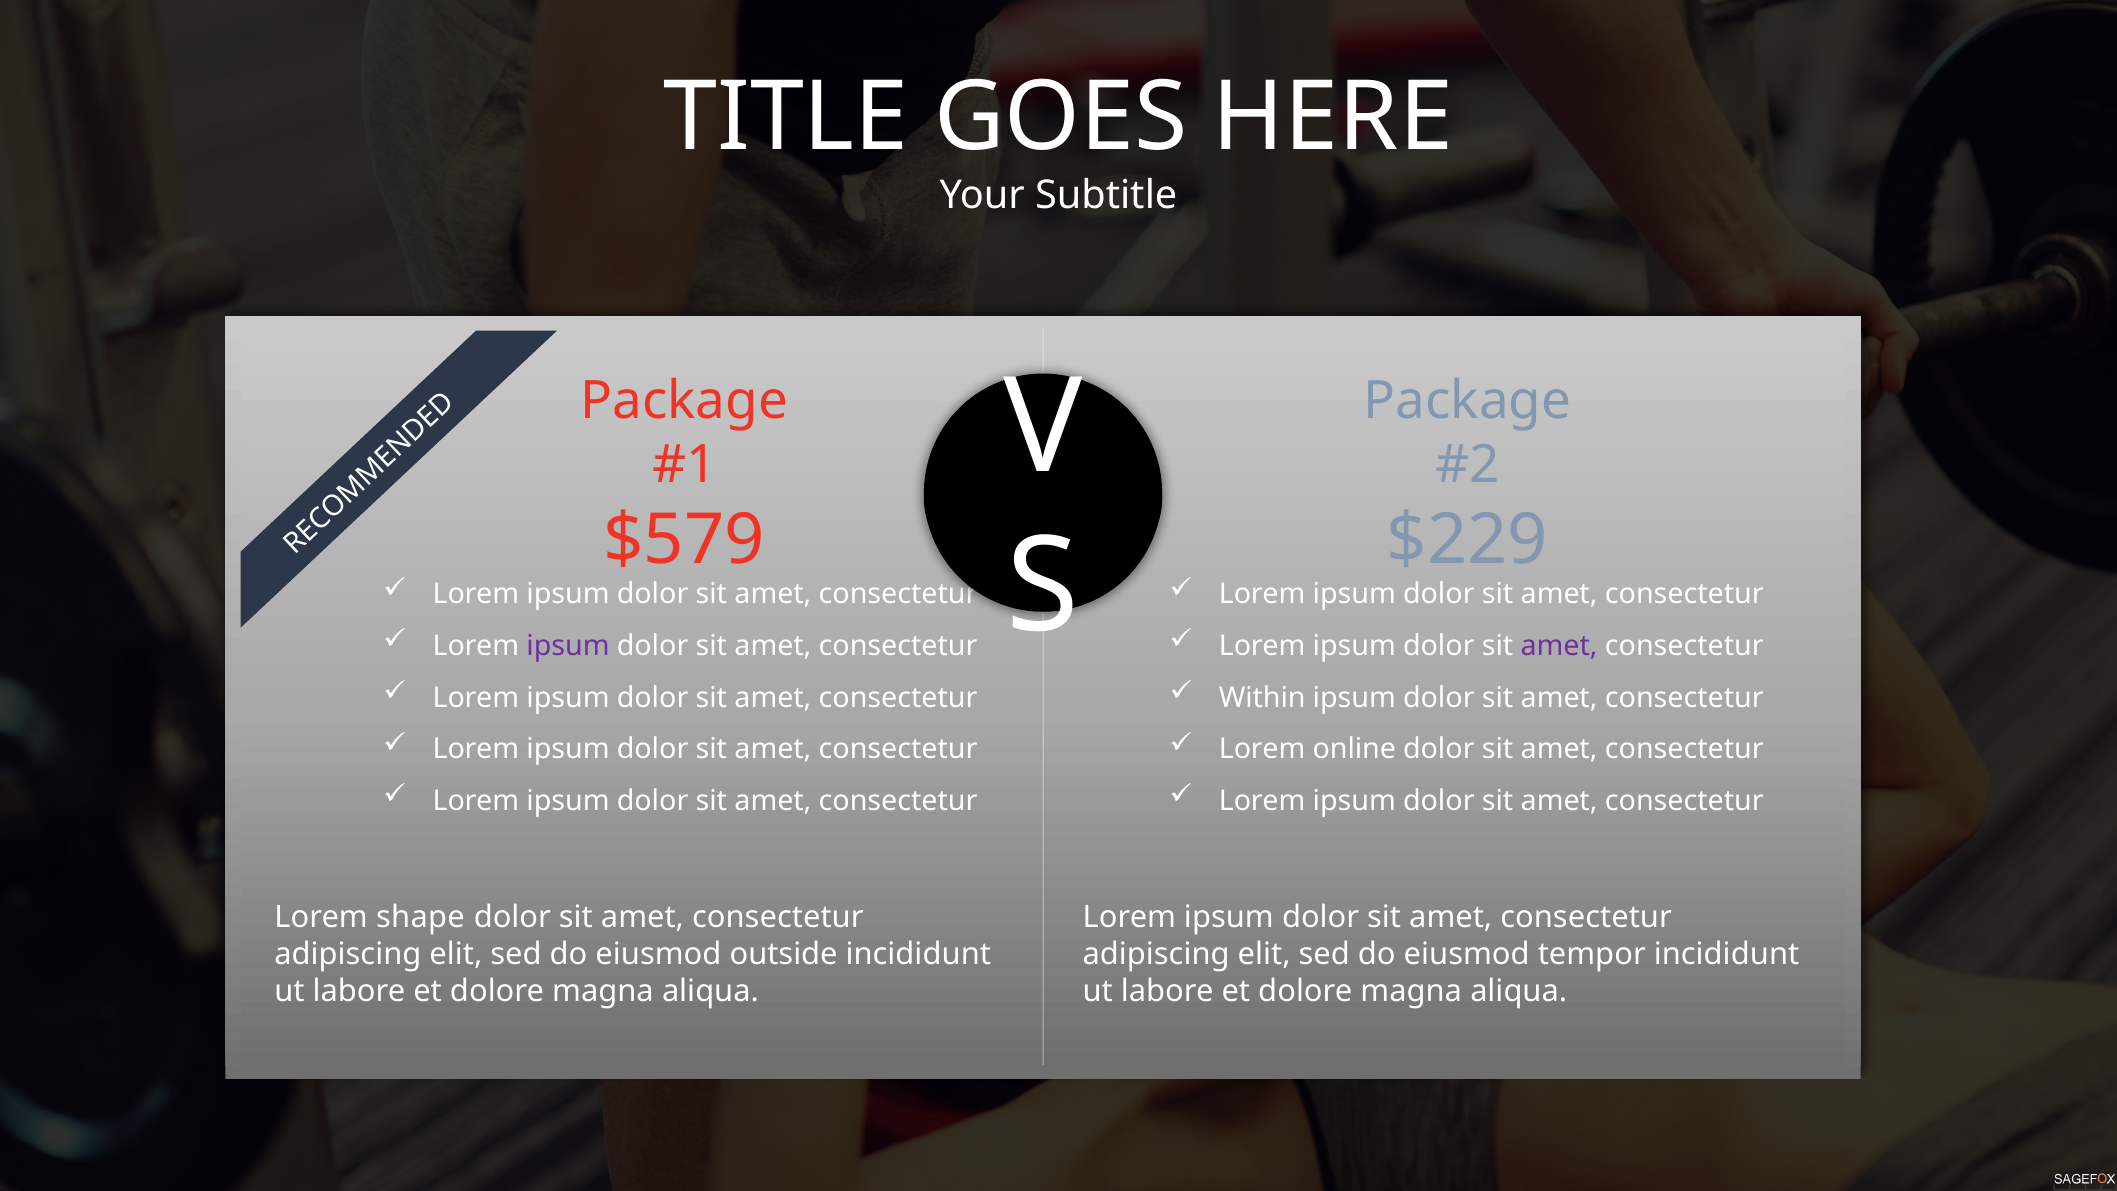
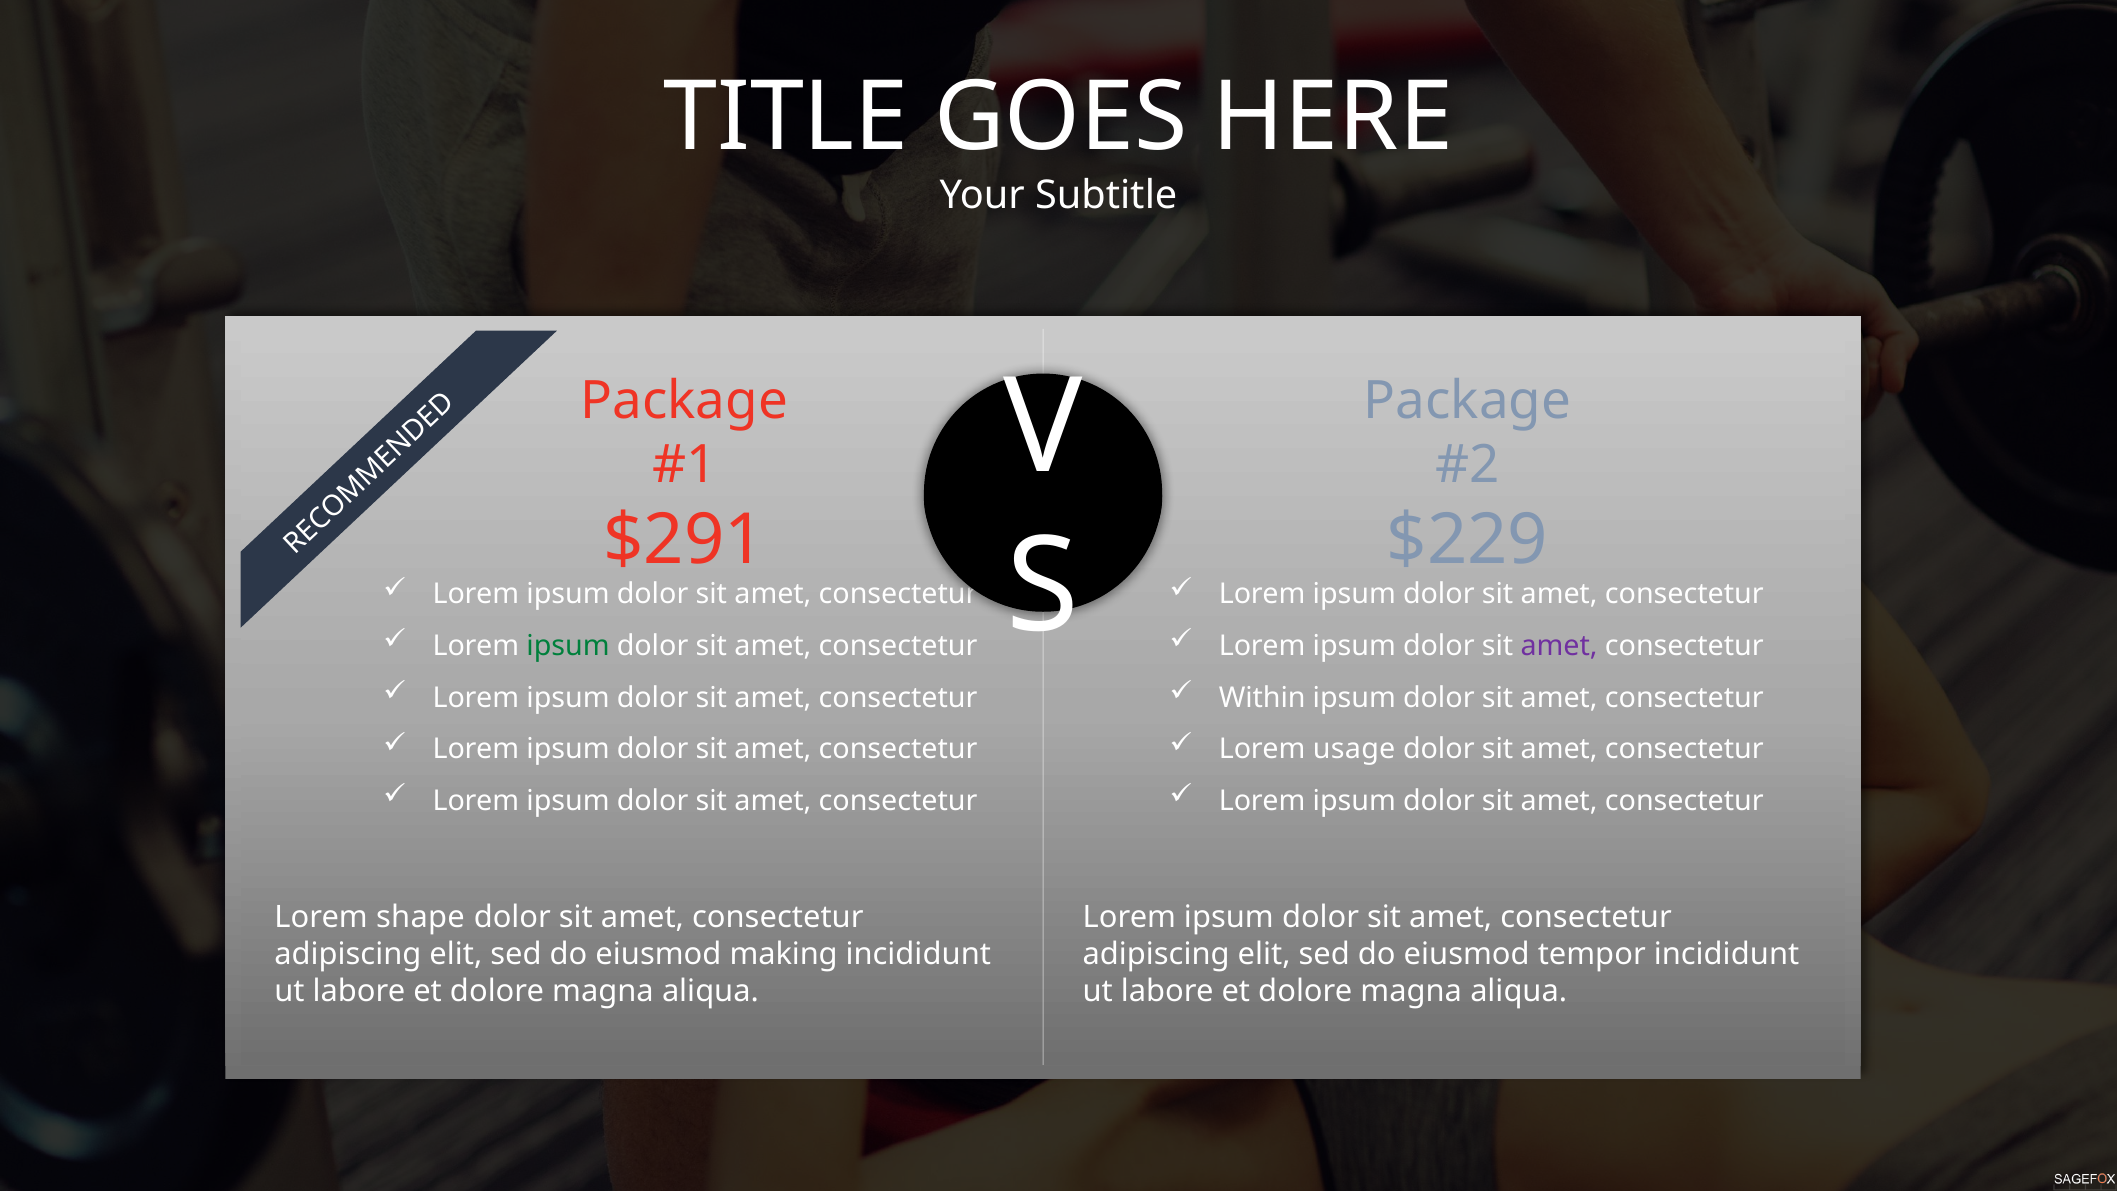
$579: $579 -> $291
ipsum at (568, 646) colour: purple -> green
online: online -> usage
outside: outside -> making
